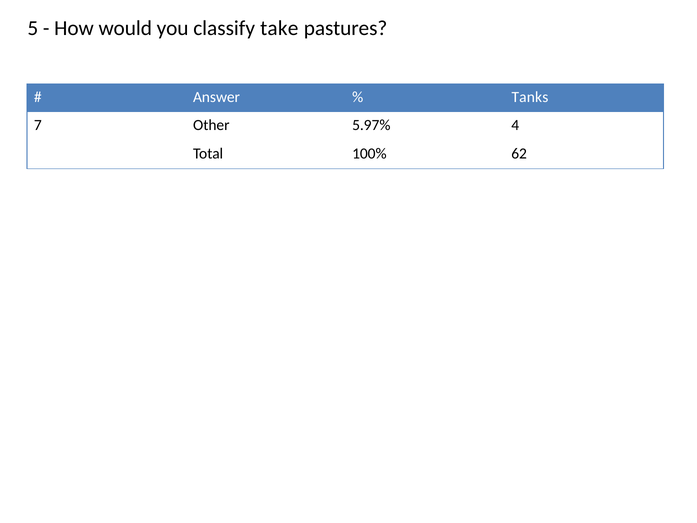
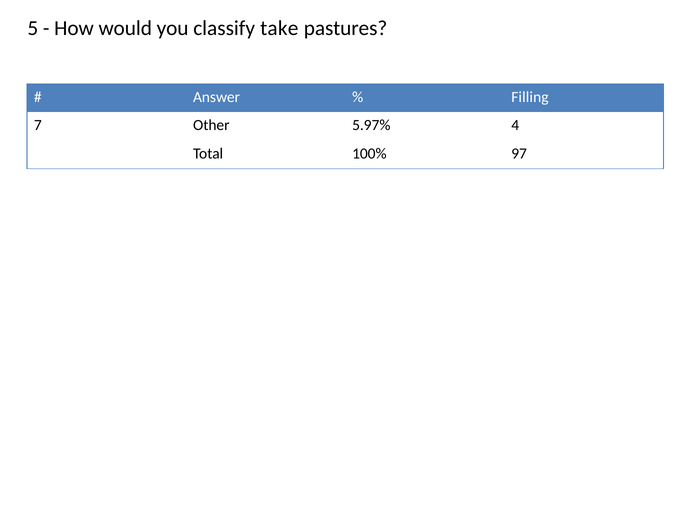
Tanks: Tanks -> Filling
62: 62 -> 97
